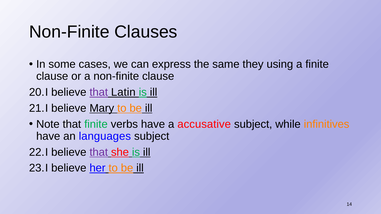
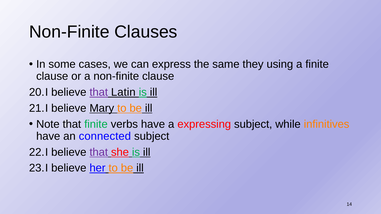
accusative: accusative -> expressing
languages: languages -> connected
